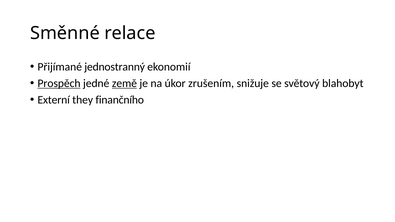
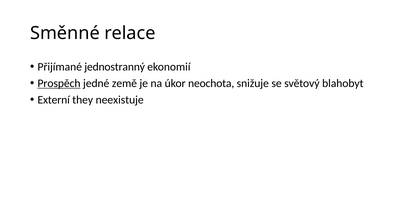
země underline: present -> none
zrušením: zrušením -> neochota
finančního: finančního -> neexistuje
